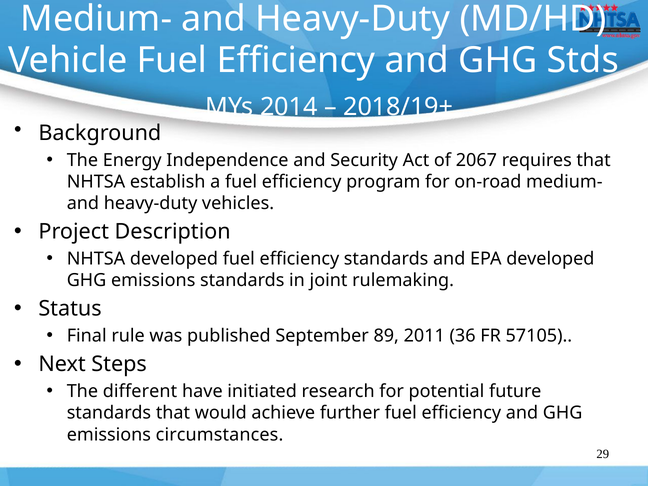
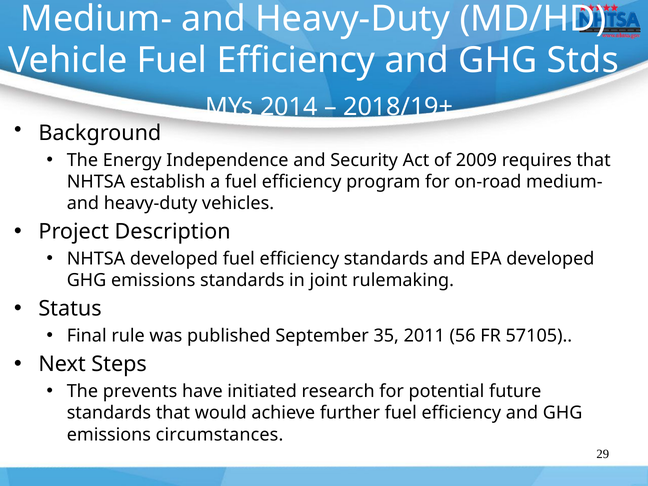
2067: 2067 -> 2009
89: 89 -> 35
36: 36 -> 56
different: different -> prevents
